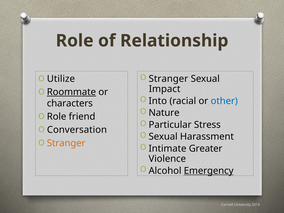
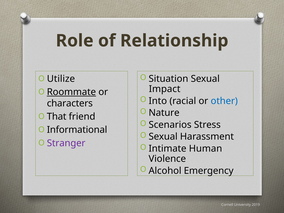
Stranger at (168, 79): Stranger -> Situation
Role at (57, 117): Role -> That
Particular: Particular -> Scenarios
Conversation: Conversation -> Informational
Stranger at (66, 143) colour: orange -> purple
Greater: Greater -> Human
Emergency underline: present -> none
